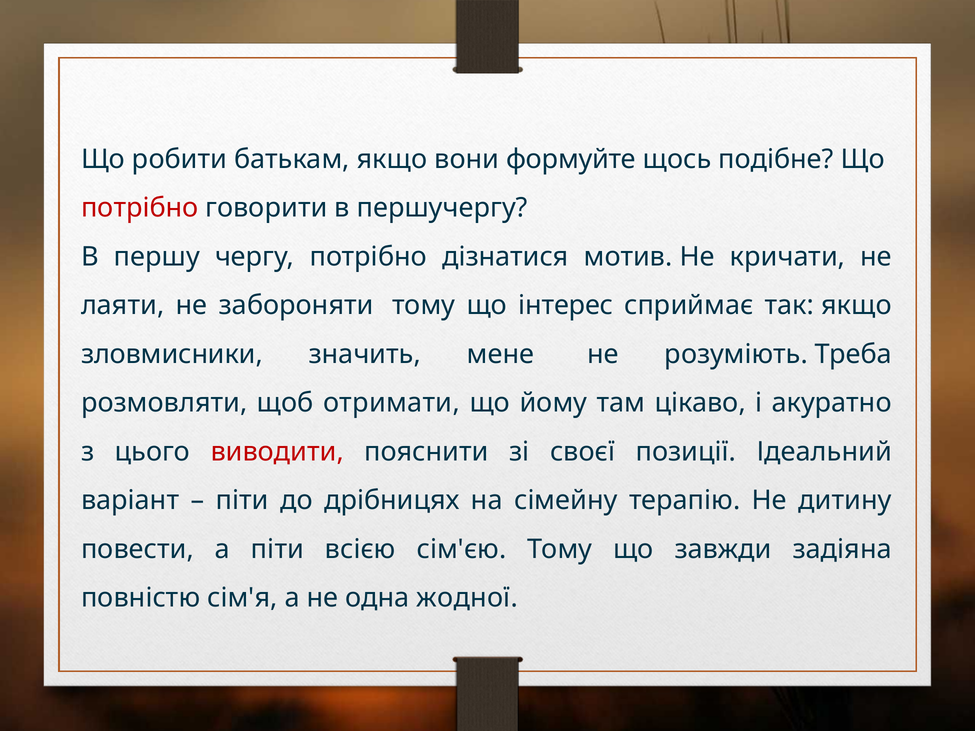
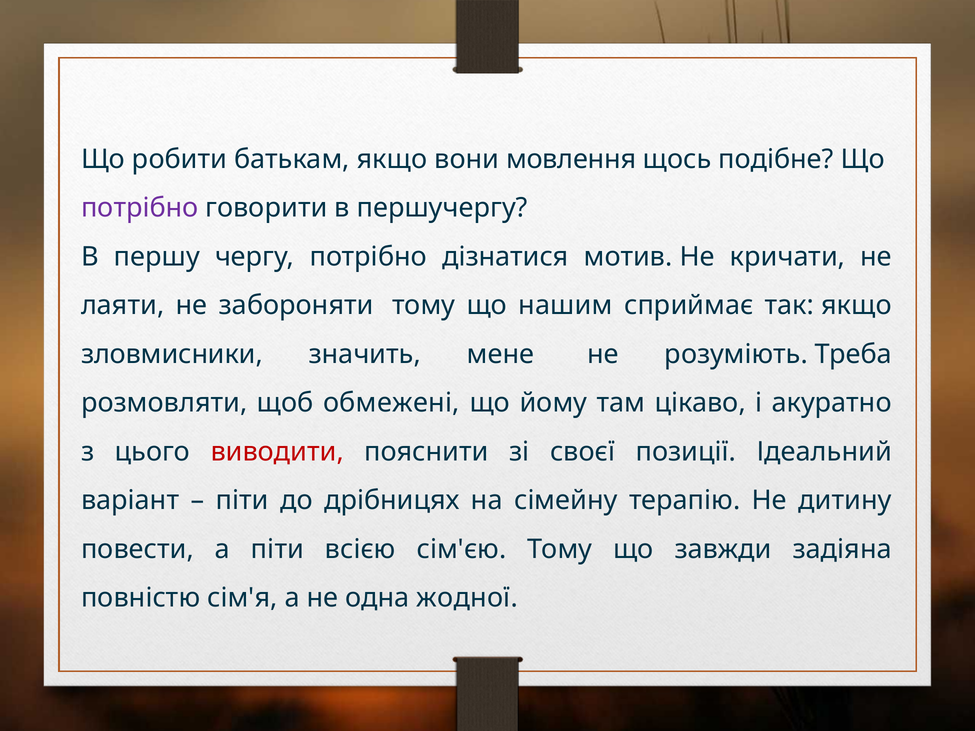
формуйте: формуйте -> мовлення
потрібно at (140, 208) colour: red -> purple
інтерес: інтерес -> нашим
отримати: отримати -> обмежені
